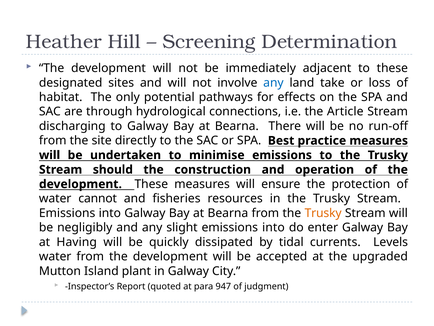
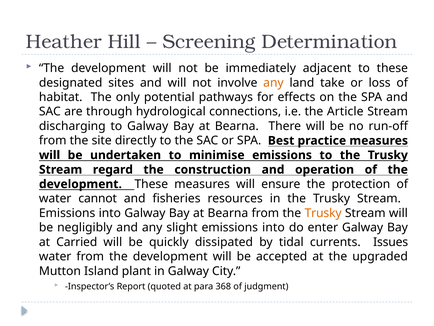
any at (273, 83) colour: blue -> orange
should: should -> regard
Having: Having -> Carried
Levels: Levels -> Issues
947: 947 -> 368
